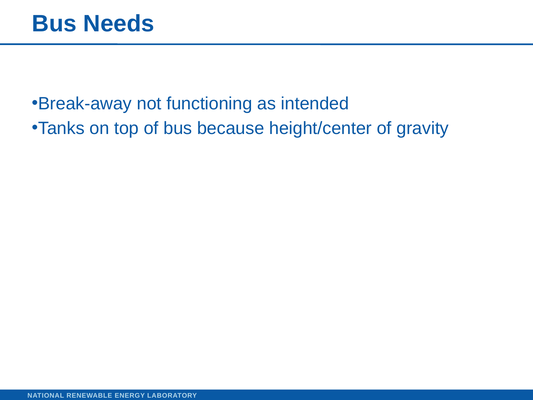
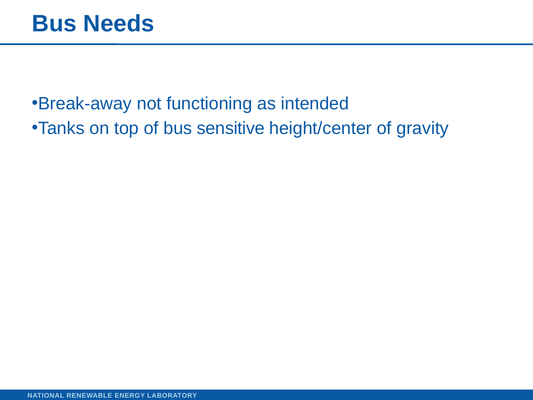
because: because -> sensitive
